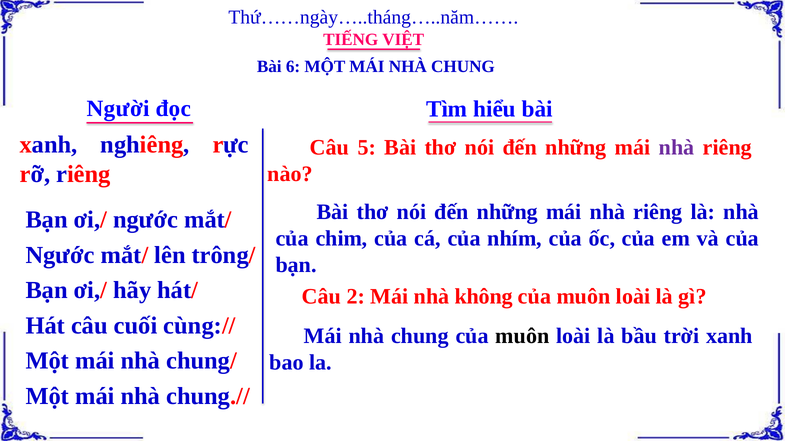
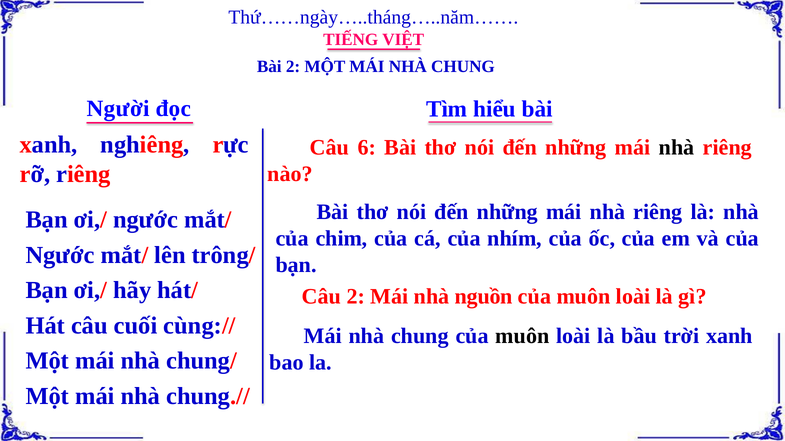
Bài 6: 6 -> 2
5: 5 -> 6
nhà at (677, 147) colour: purple -> black
không: không -> nguồn
